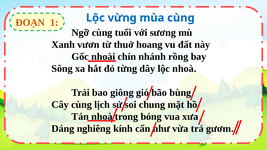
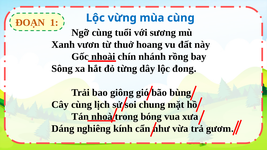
lộc nhoà: nhoà -> đong
